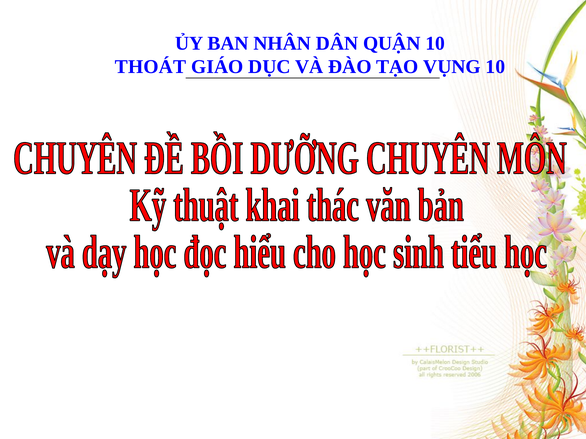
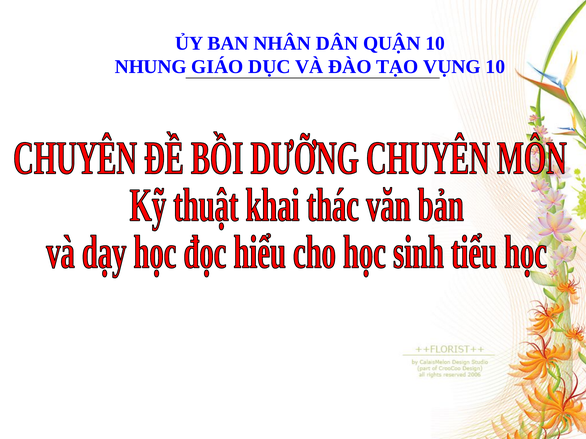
THOÁT: THOÁT -> NHUNG
